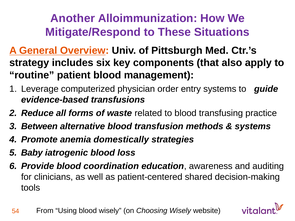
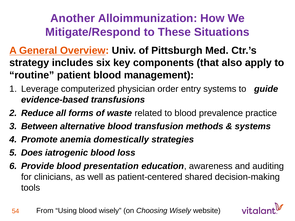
transfusing: transfusing -> prevalence
Baby: Baby -> Does
coordination: coordination -> presentation
